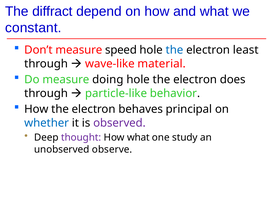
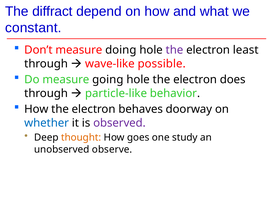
speed: speed -> doing
the at (175, 50) colour: blue -> purple
material: material -> possible
doing: doing -> going
principal: principal -> doorway
thought colour: purple -> orange
How what: what -> goes
